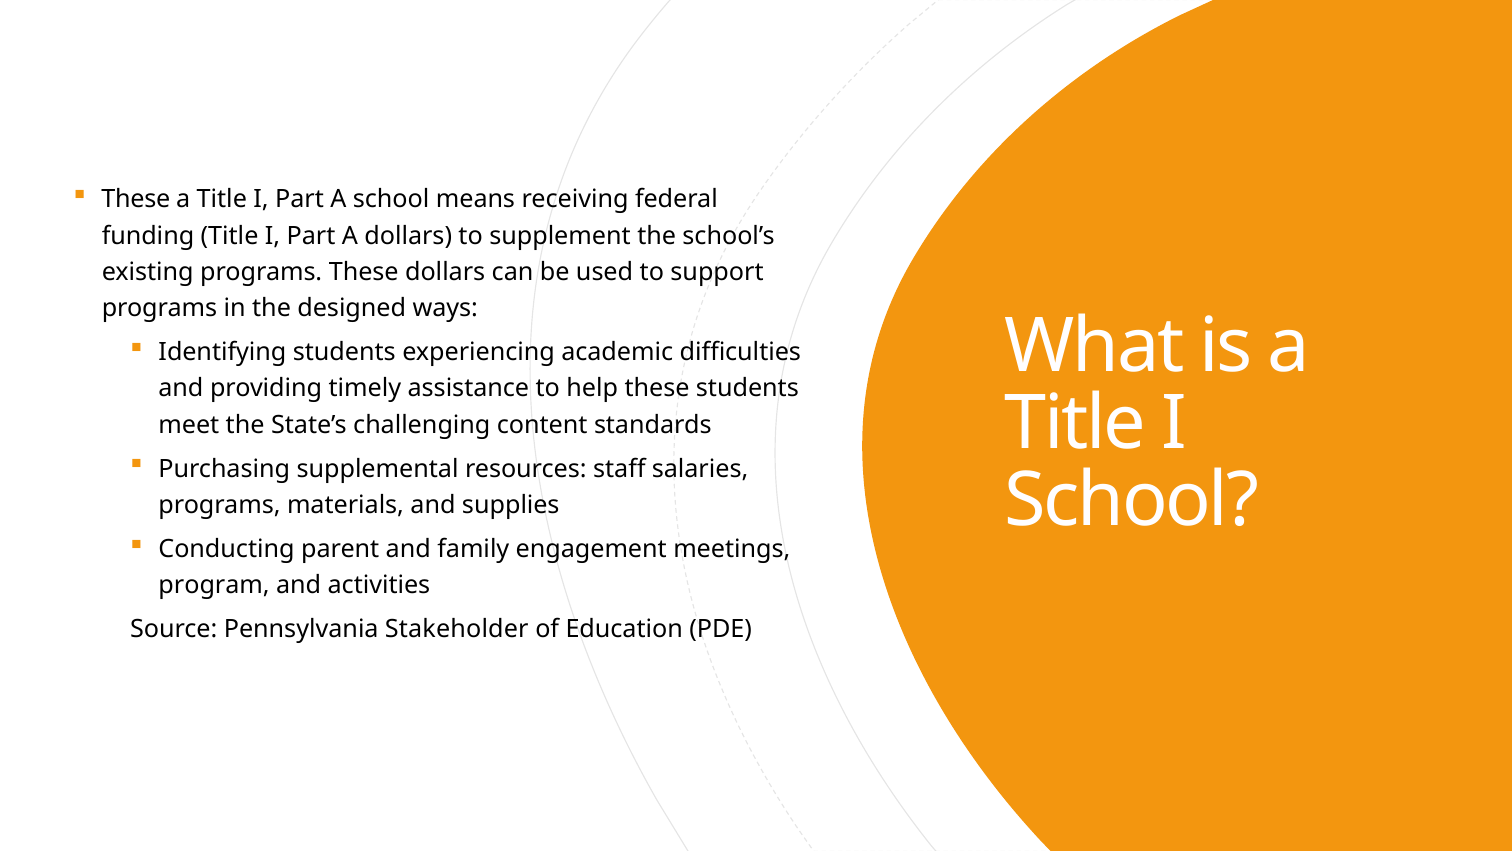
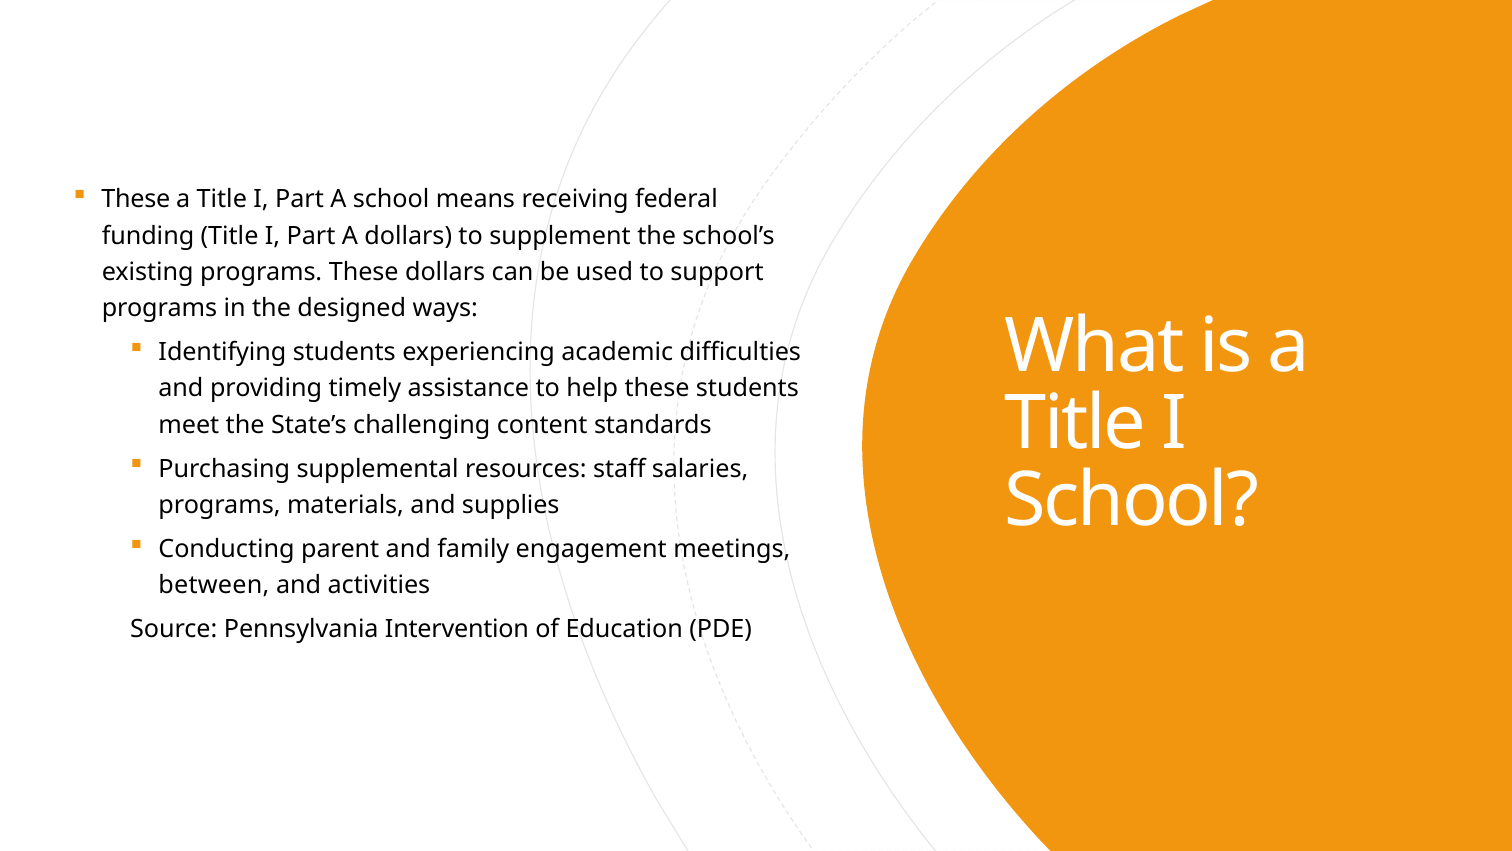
program: program -> between
Stakeholder: Stakeholder -> Intervention
